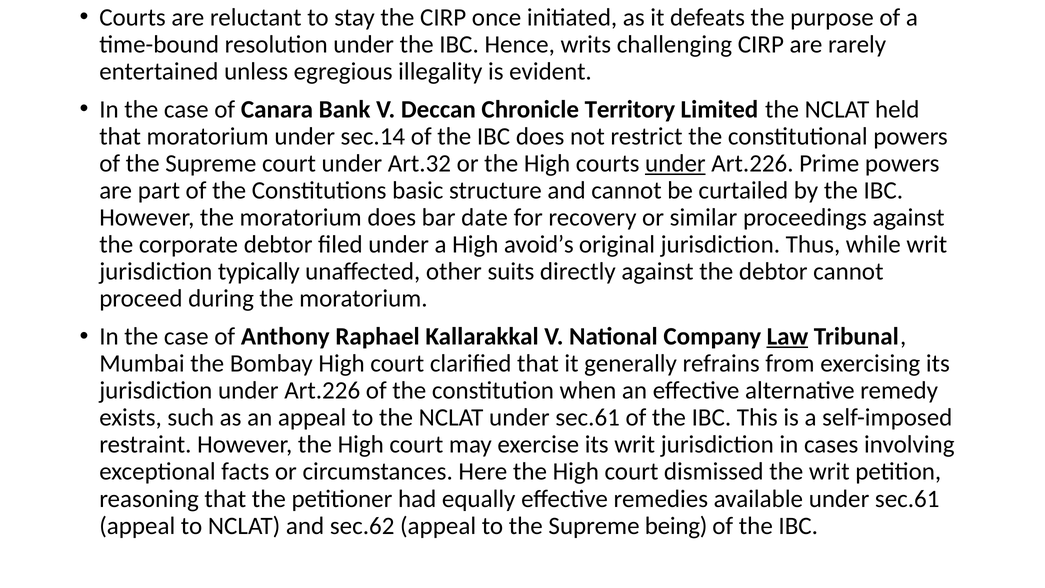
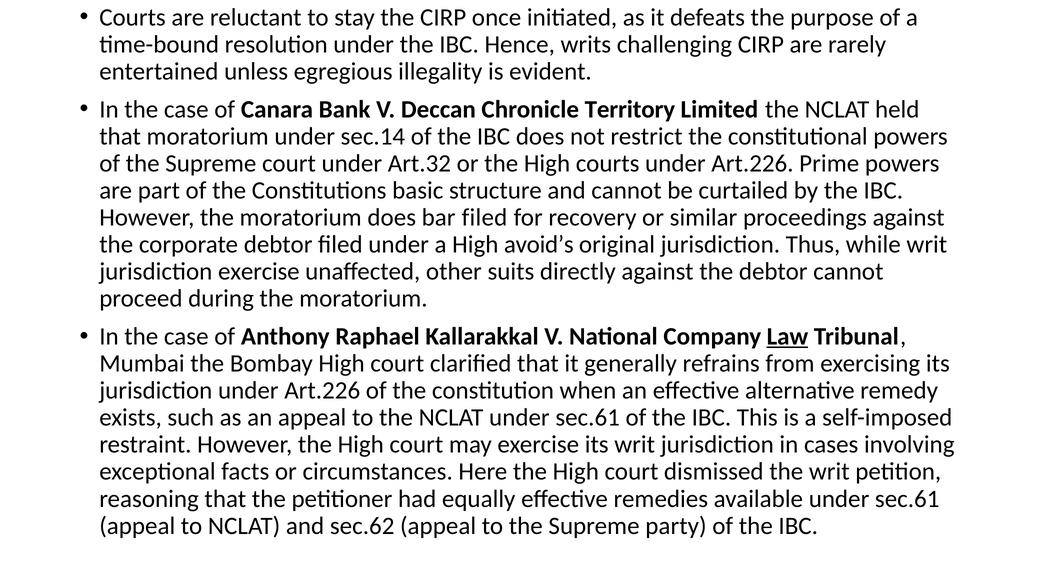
under at (675, 163) underline: present -> none
bar date: date -> filed
jurisdiction typically: typically -> exercise
being: being -> party
